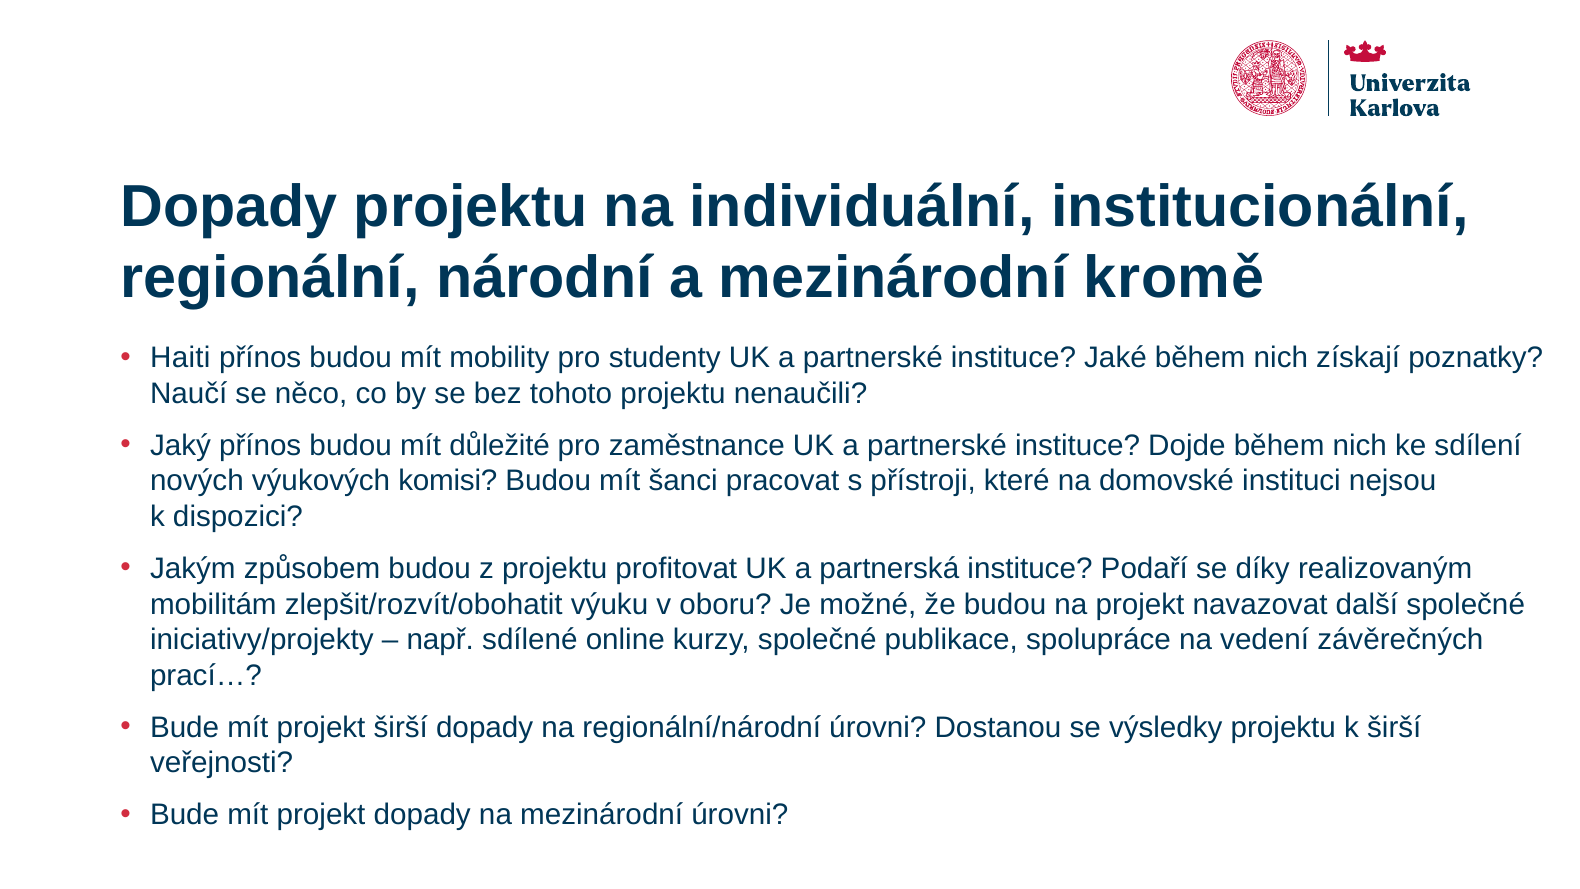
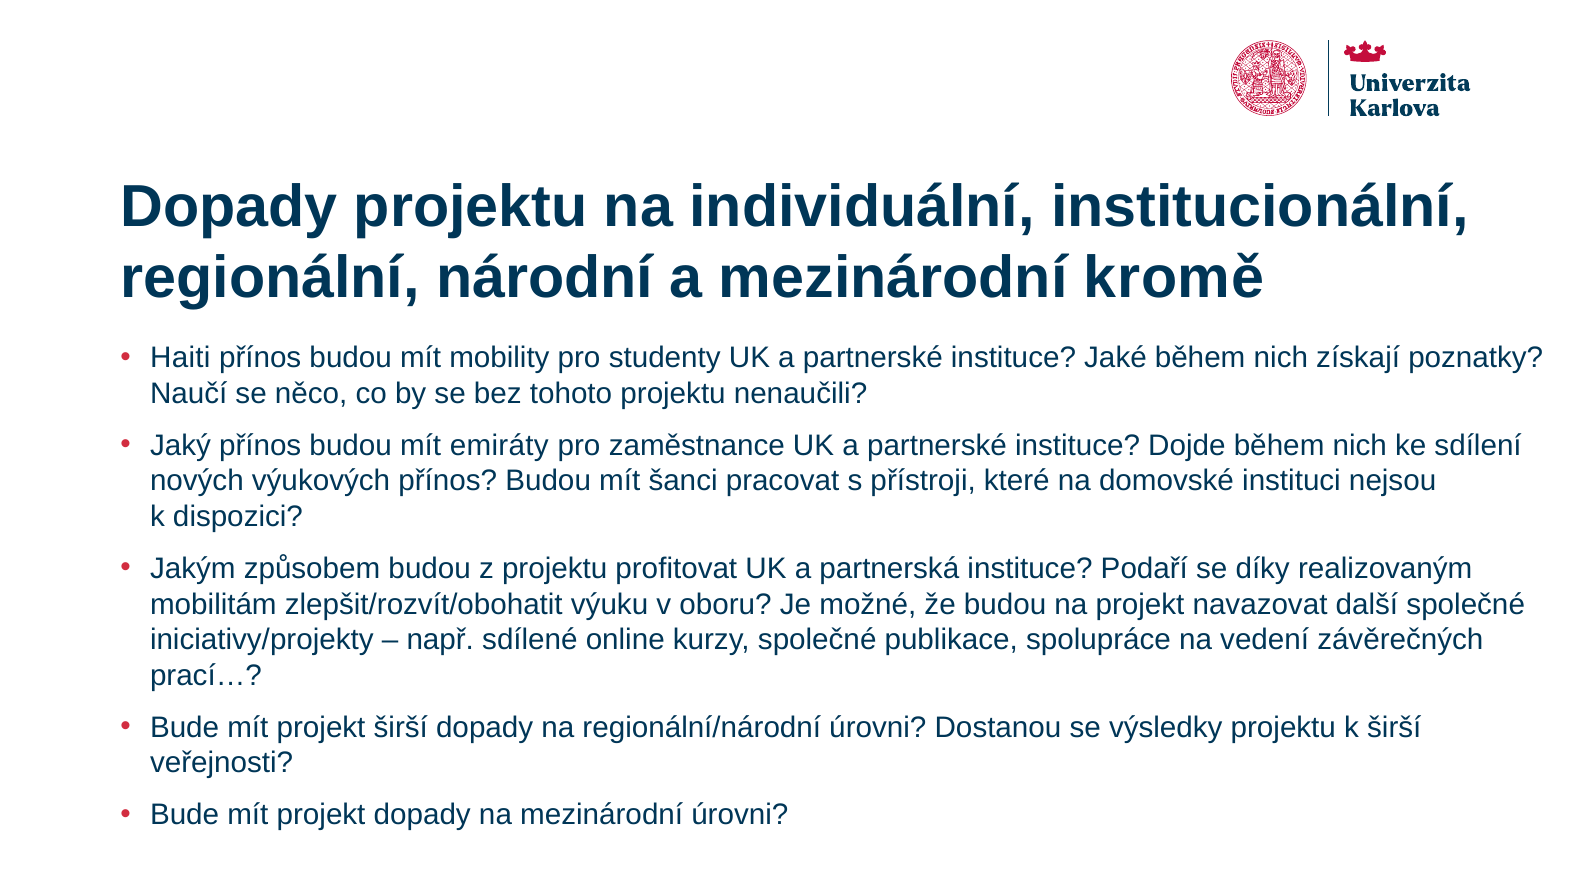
důležité: důležité -> emiráty
výukových komisi: komisi -> přínos
